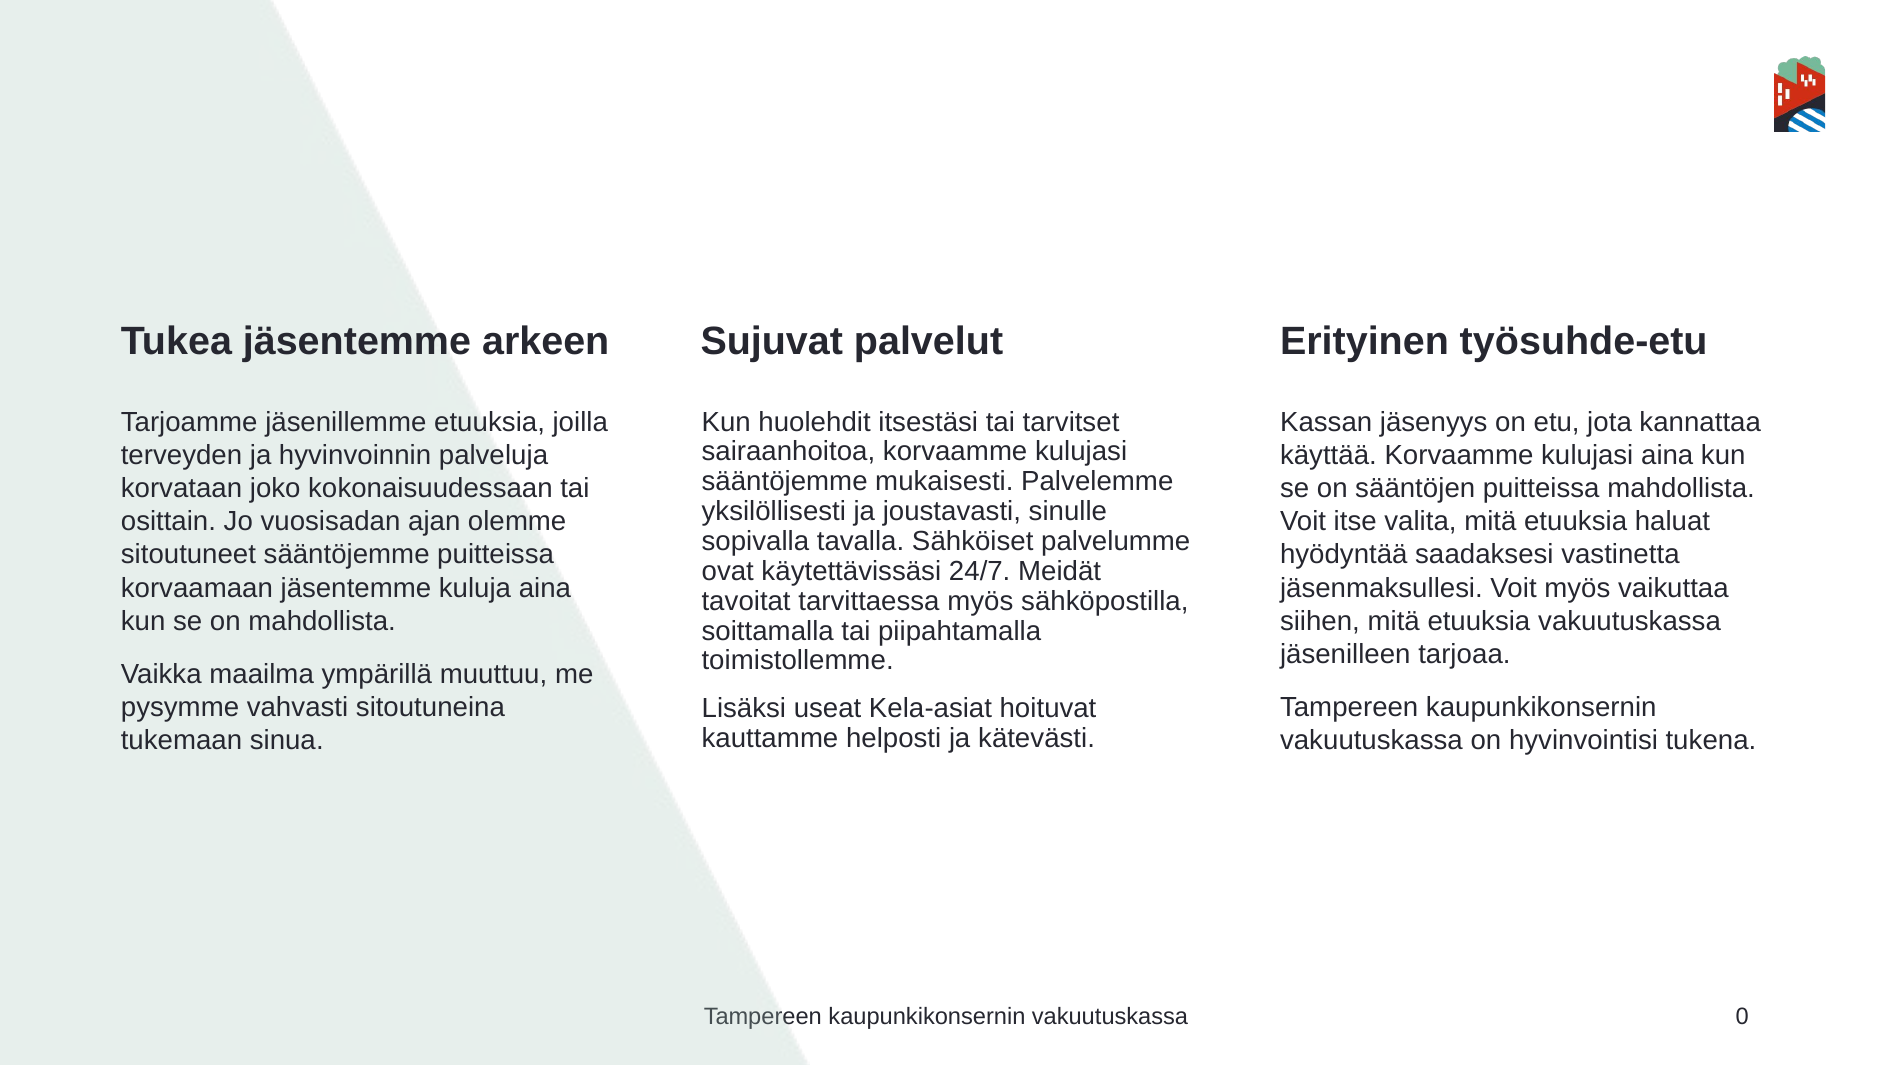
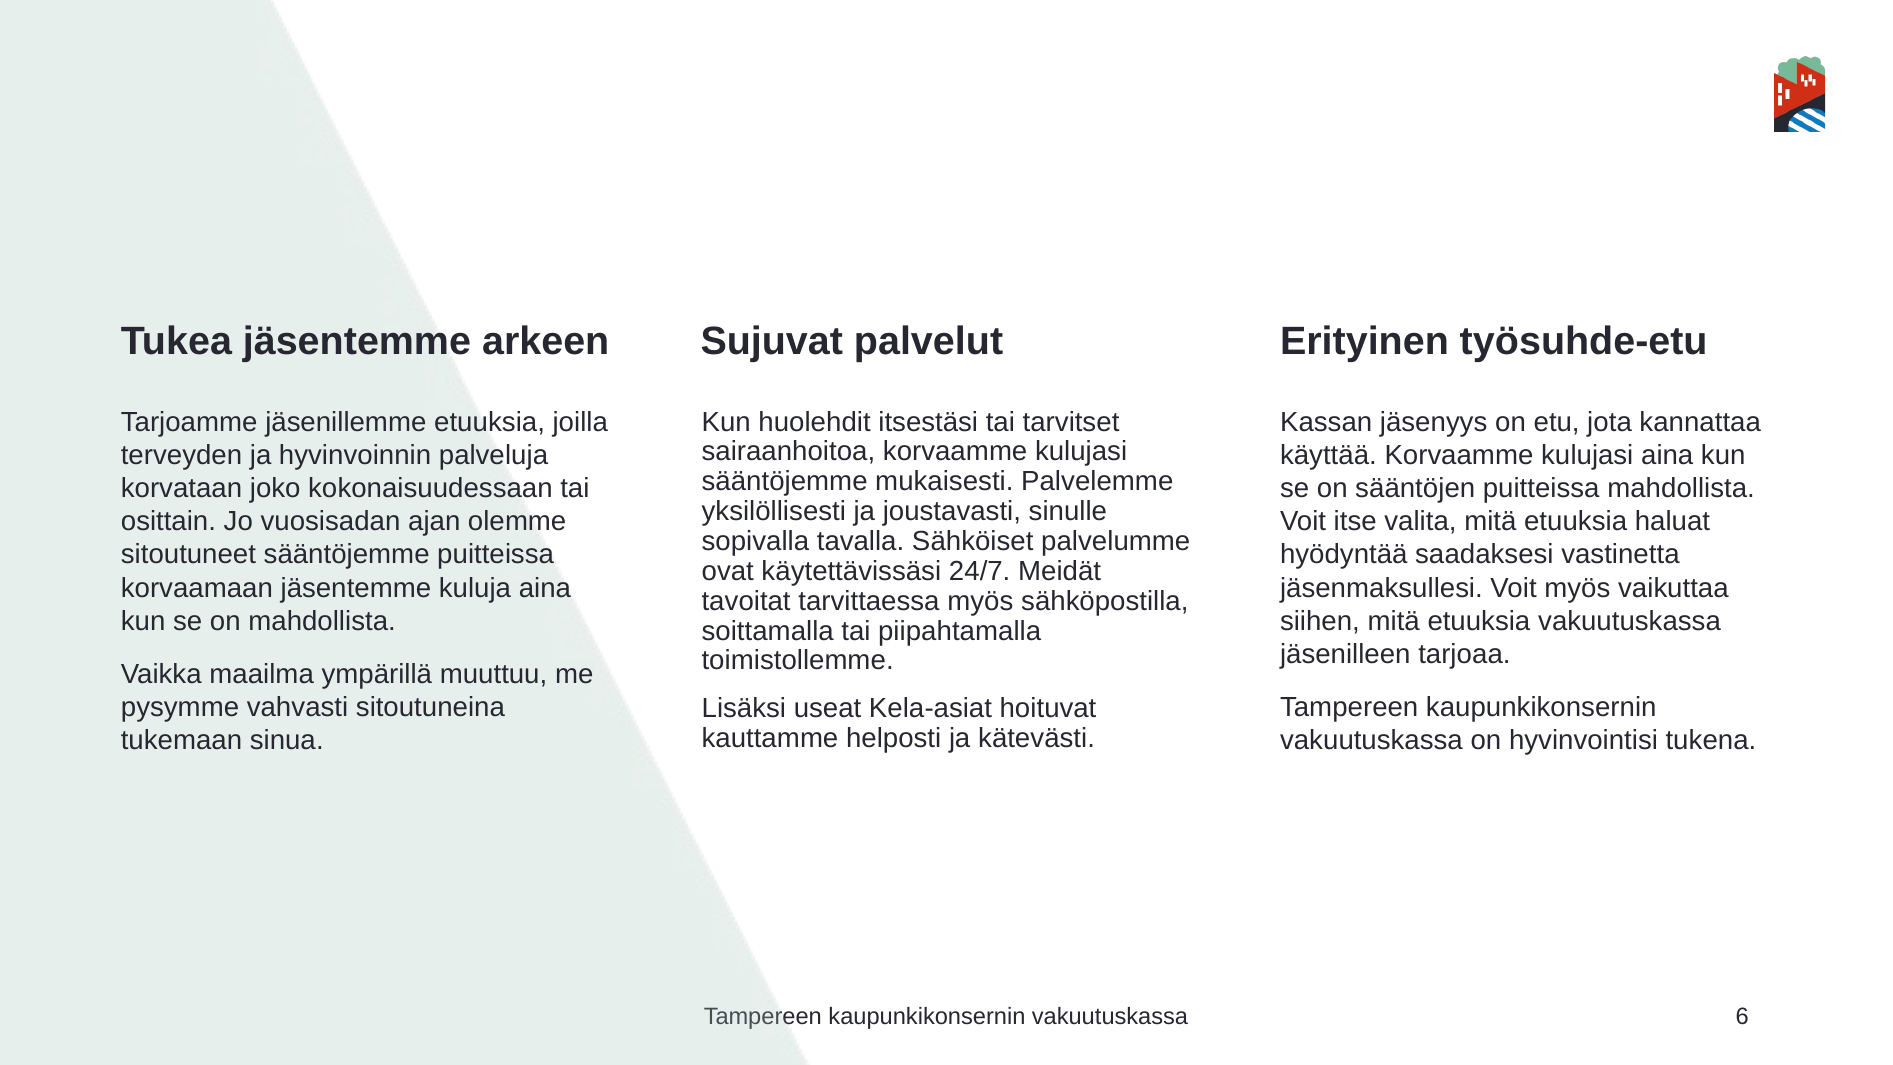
0: 0 -> 6
